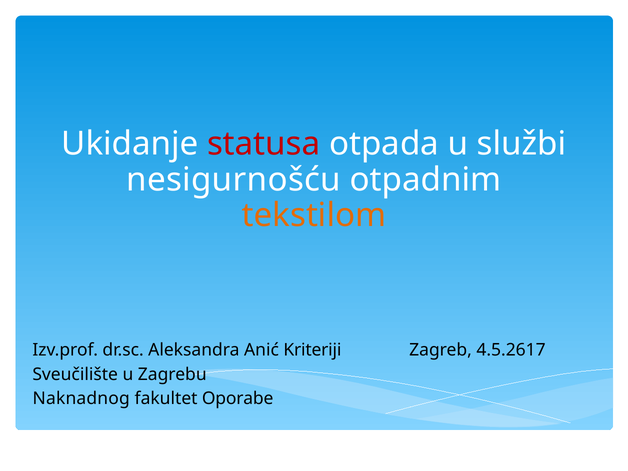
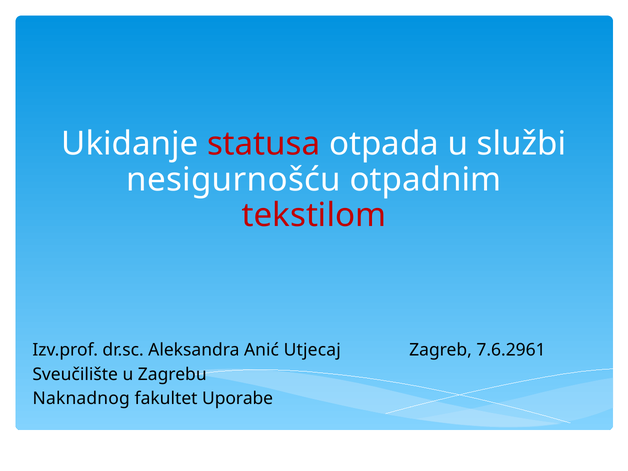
tekstilom colour: orange -> red
Kriteriji: Kriteriji -> Utjecaj
4.5.2617: 4.5.2617 -> 7.6.2961
Oporabe: Oporabe -> Uporabe
